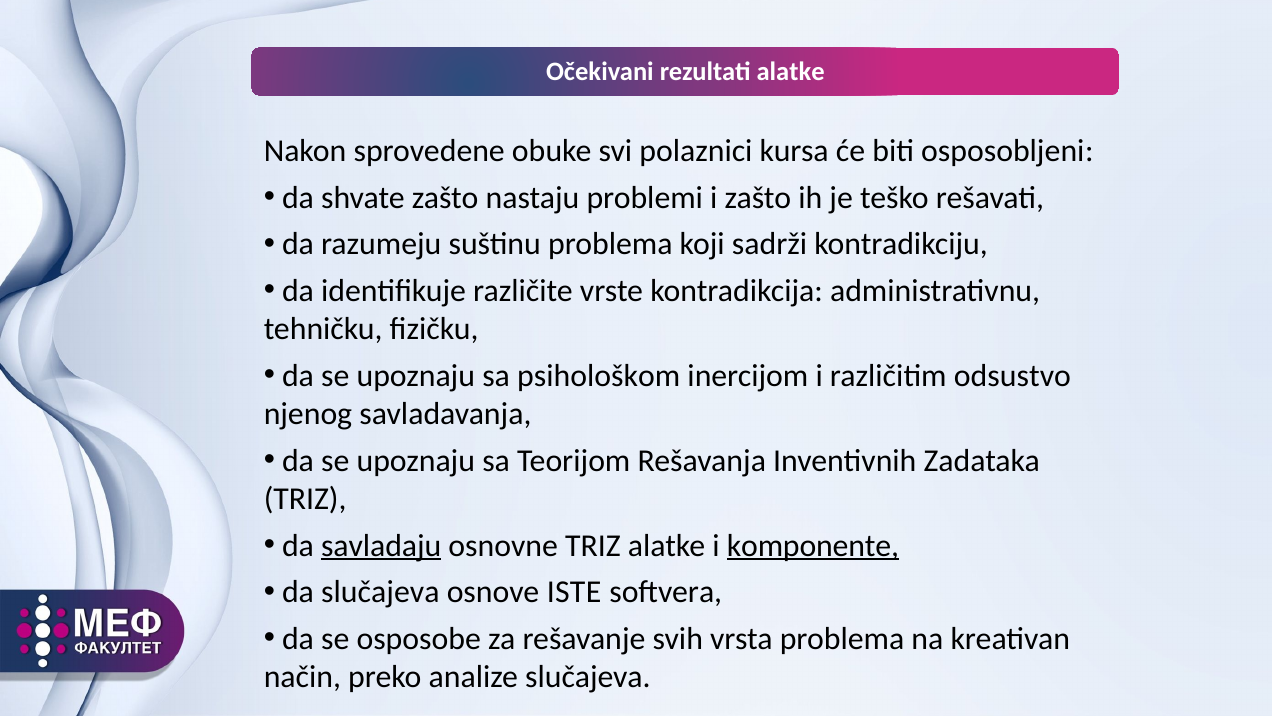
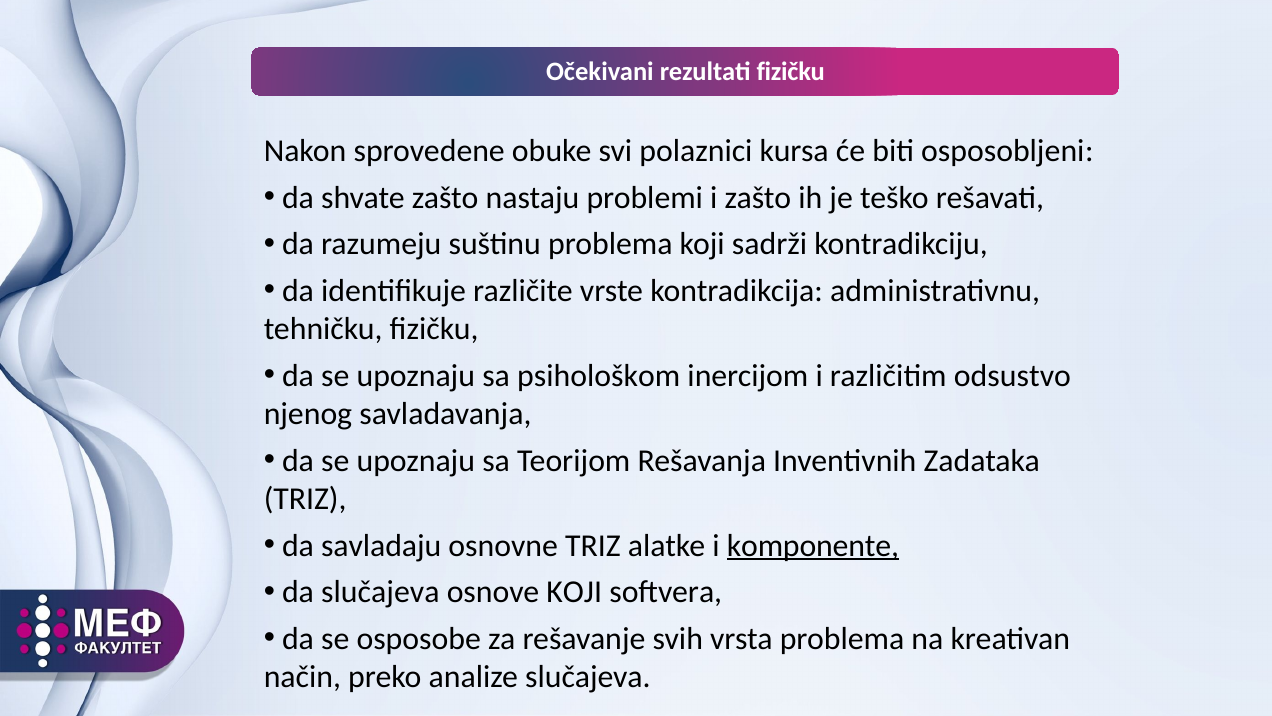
rezultati alatke: alatke -> fizičku
savladaju underline: present -> none
osnove ISTE: ISTE -> KOJI
